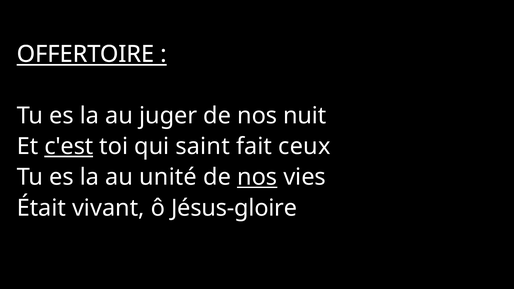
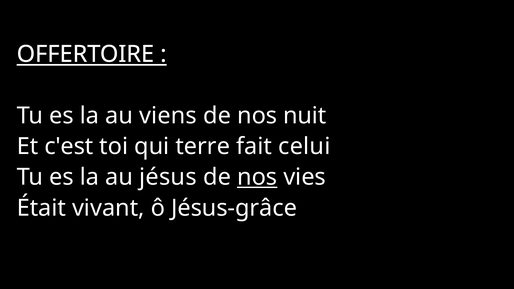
juger: juger -> viens
c'est underline: present -> none
saint: saint -> terre
ceux: ceux -> celui
unité: unité -> jésus
Jésus-gloire: Jésus-gloire -> Jésus-grâce
